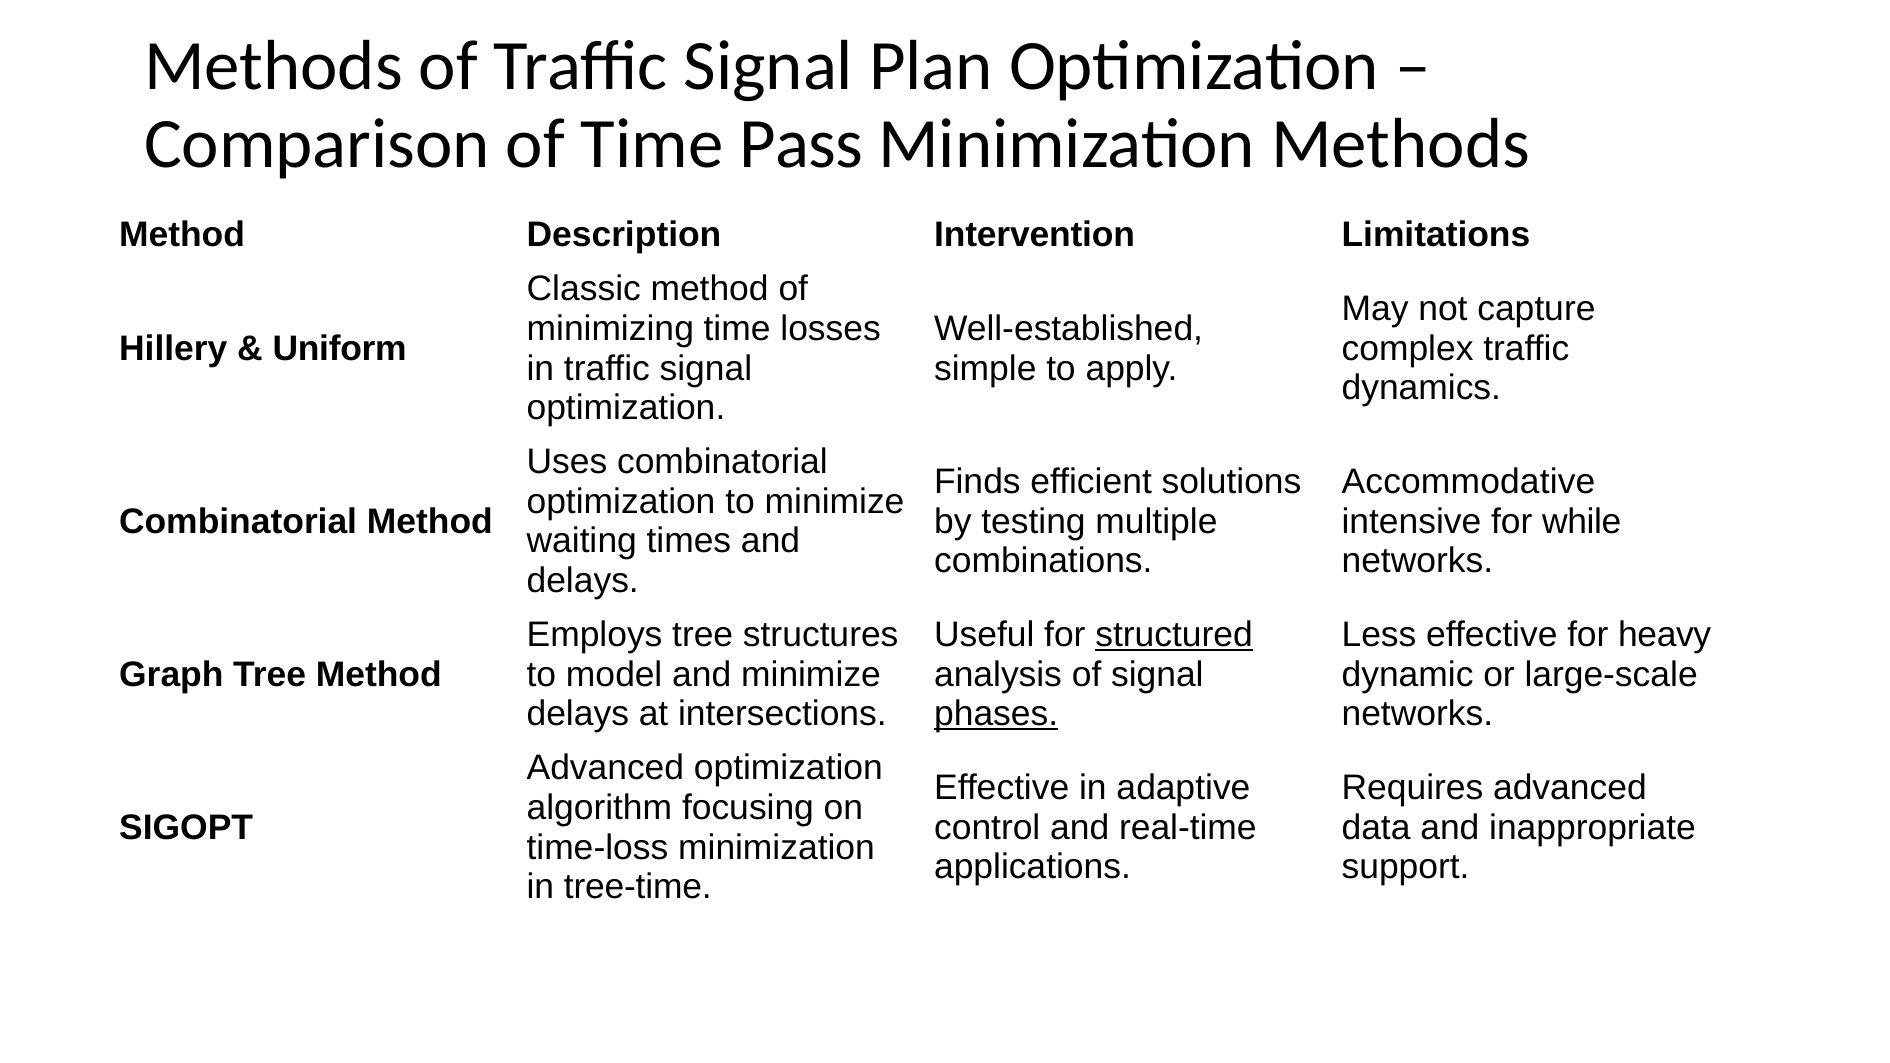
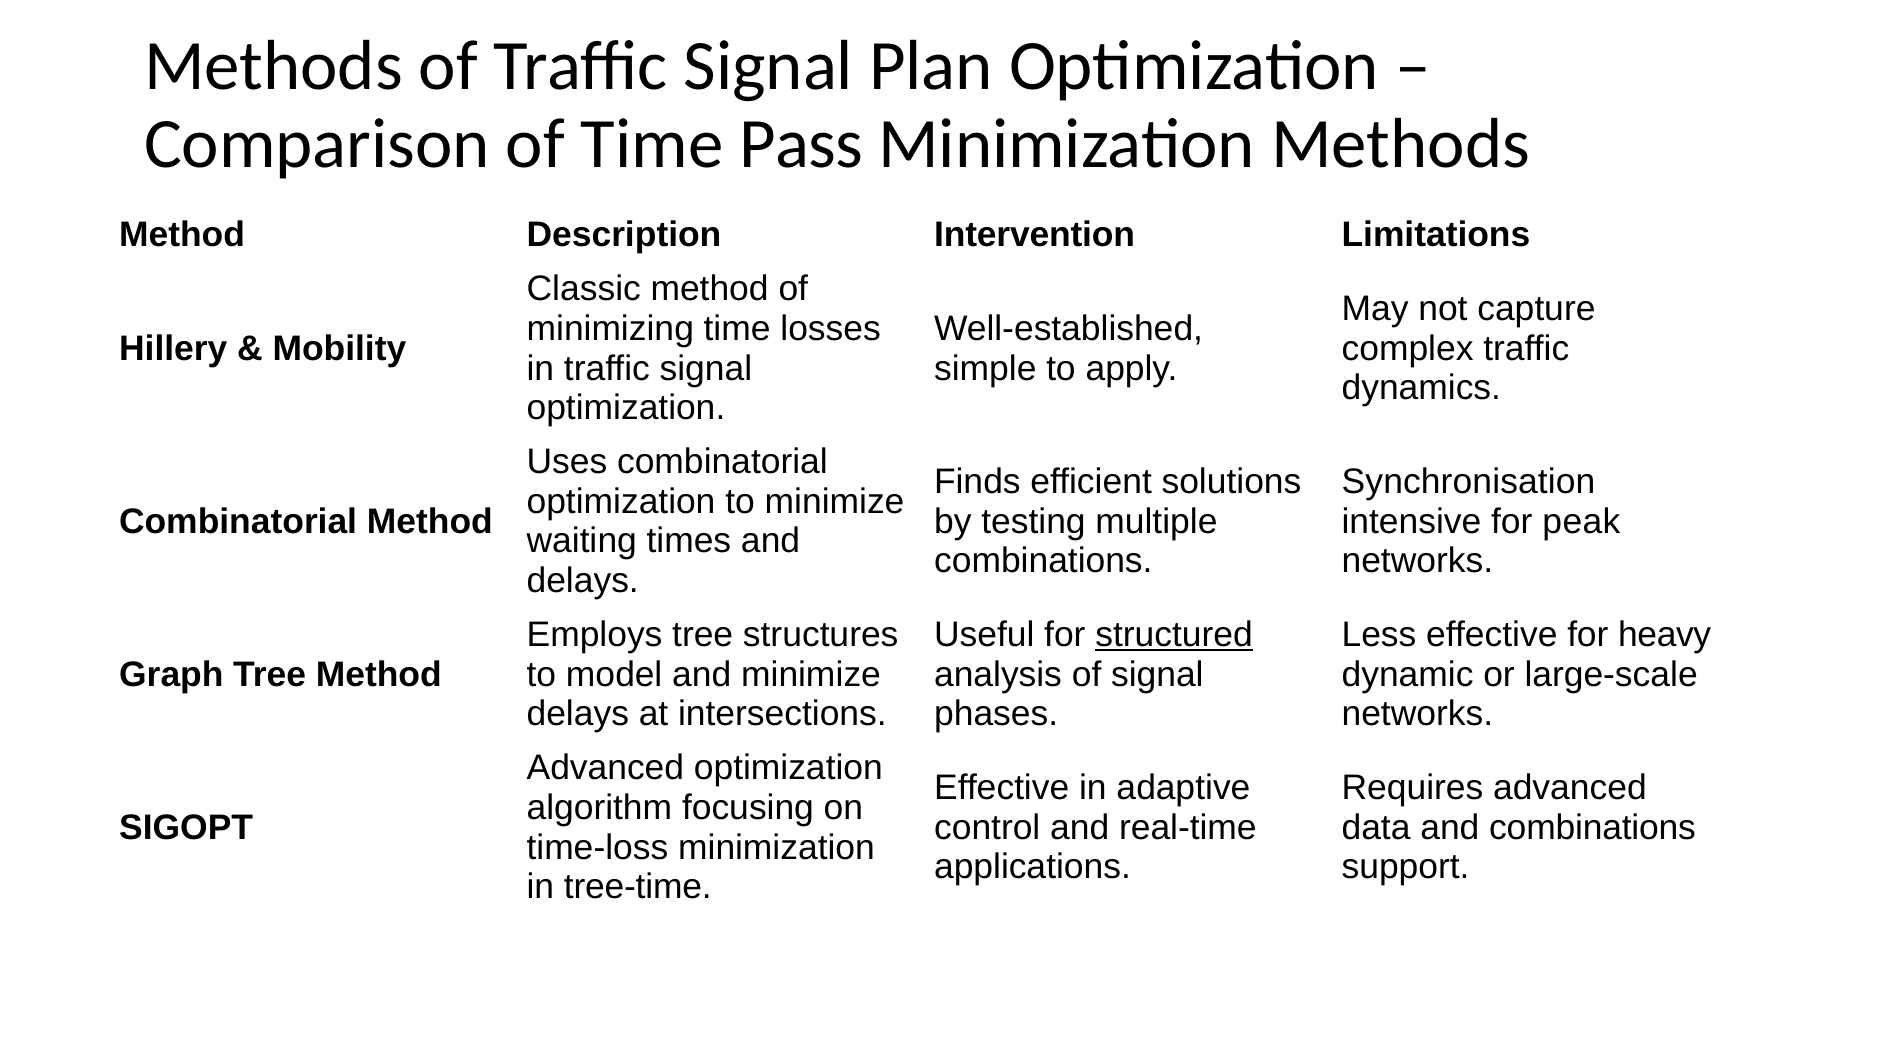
Uniform: Uniform -> Mobility
Accommodative: Accommodative -> Synchronisation
while: while -> peak
phases underline: present -> none
and inappropriate: inappropriate -> combinations
